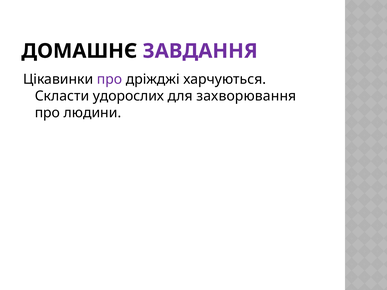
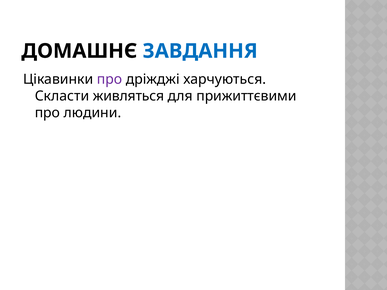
ЗАВДАННЯ colour: purple -> blue
удорослих: удорослих -> живляться
захворювання: захворювання -> прижиттєвими
